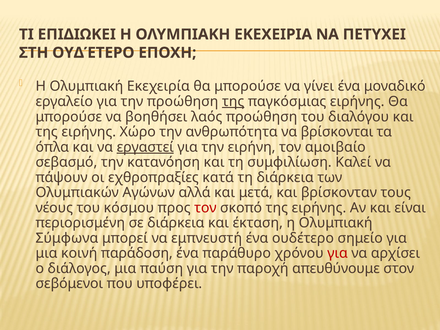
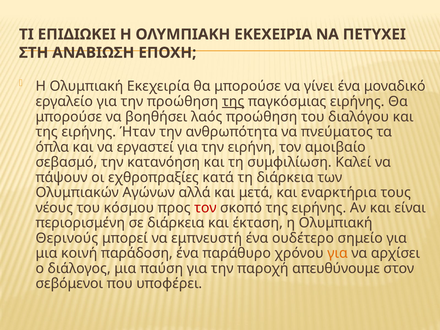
ΣΤΗ ΟΥΔΈΤΕΡΟ: ΟΥΔΈΤΕΡΟ -> ΑΝΑΒΙΩΣΗ
Χώρο: Χώρο -> Ήταν
βρίσκονται: βρίσκονται -> πνεύματος
εργαστεί underline: present -> none
βρίσκονταν: βρίσκονταν -> εναρκτήρια
Σύμφωνα: Σύμφωνα -> Θερινούς
για at (338, 253) colour: red -> orange
